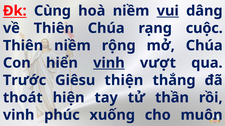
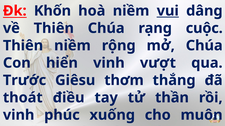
Đk Cùng: Cùng -> Khốn
vinh at (109, 63) underline: present -> none
thiện: thiện -> thơm
hiện: hiện -> điều
